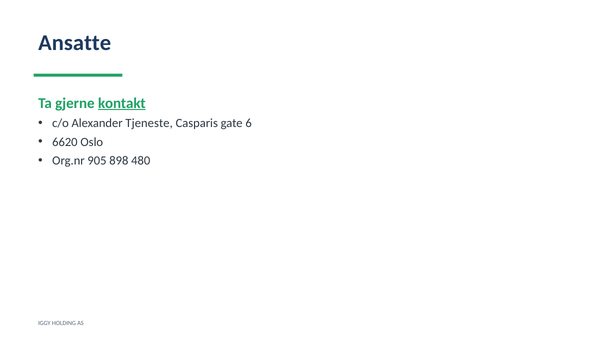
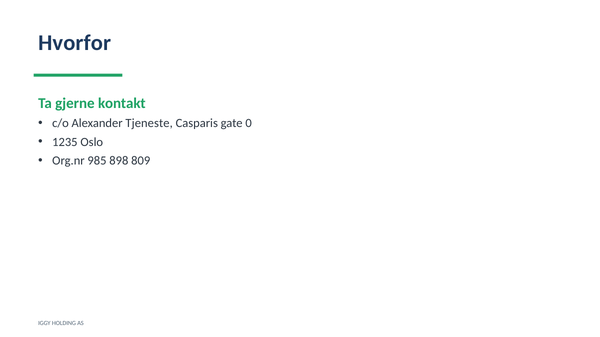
Ansatte: Ansatte -> Hvorfor
kontakt underline: present -> none
6: 6 -> 0
6620: 6620 -> 1235
905: 905 -> 985
480: 480 -> 809
